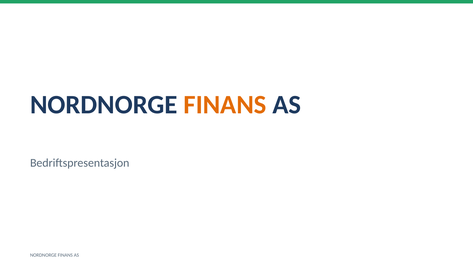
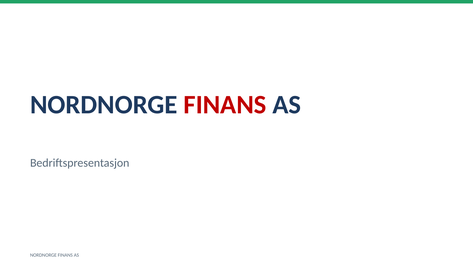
FINANS at (225, 105) colour: orange -> red
